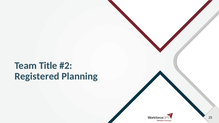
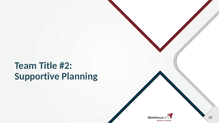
Registered: Registered -> Supportive
